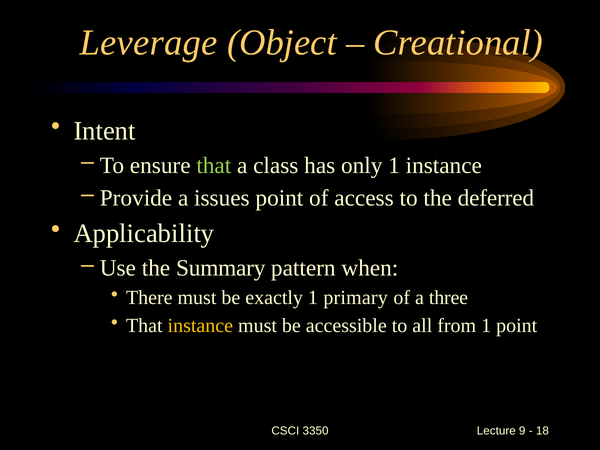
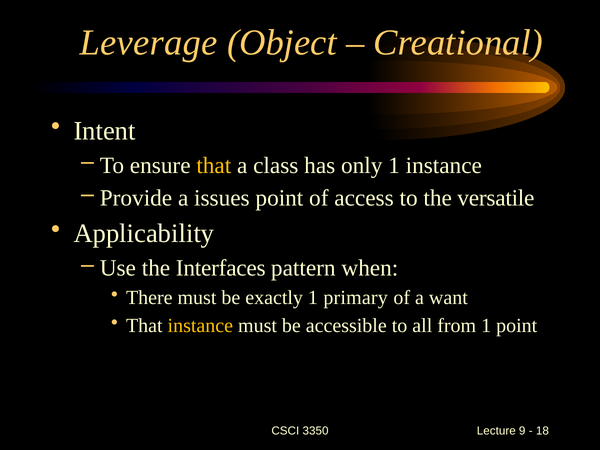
that at (214, 165) colour: light green -> yellow
deferred: deferred -> versatile
Summary: Summary -> Interfaces
three: three -> want
